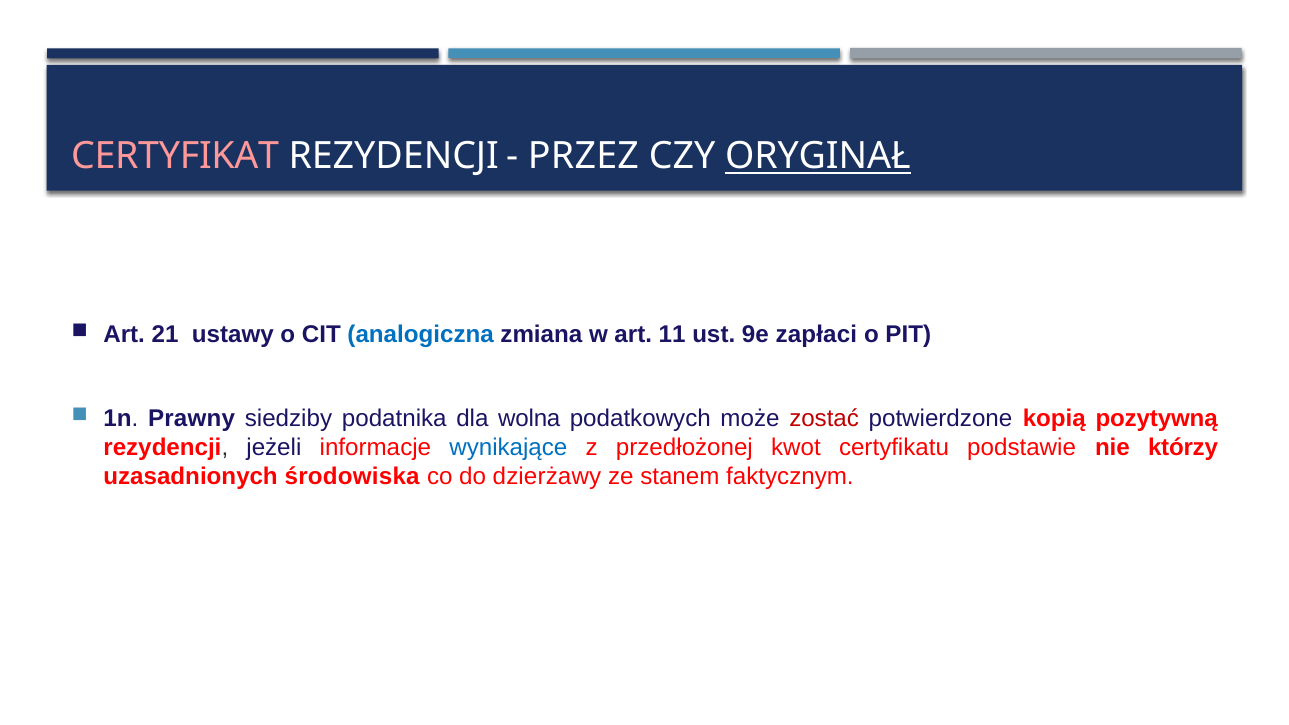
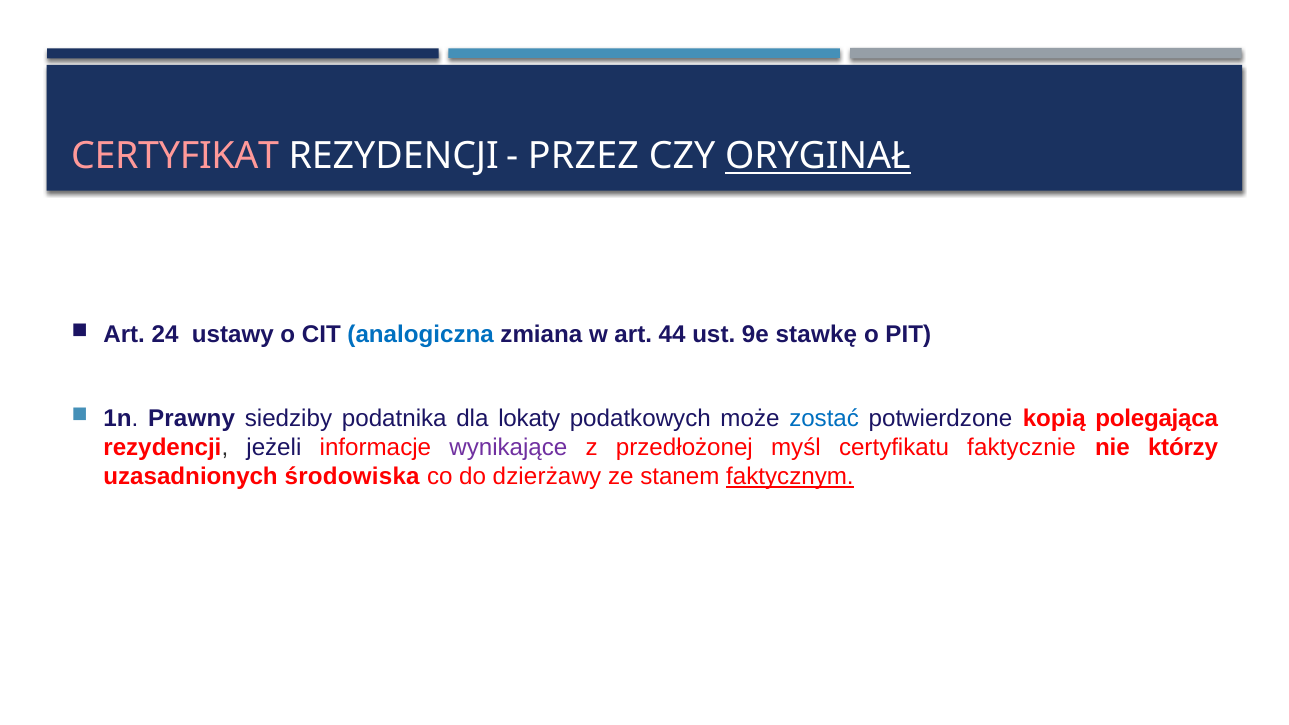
21: 21 -> 24
11: 11 -> 44
zapłaci: zapłaci -> stawkę
wolna: wolna -> lokaty
zostać colour: red -> blue
pozytywną: pozytywną -> polegająca
wynikające colour: blue -> purple
kwot: kwot -> myśl
podstawie: podstawie -> faktycznie
faktycznym underline: none -> present
